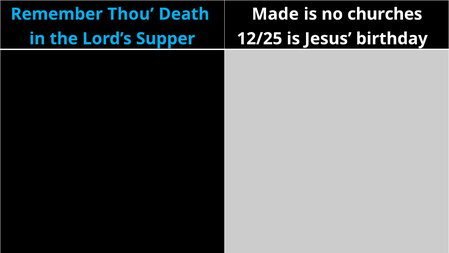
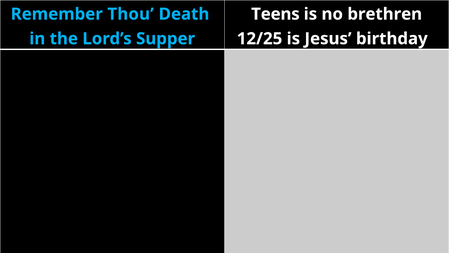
Made: Made -> Teens
churches: churches -> brethren
